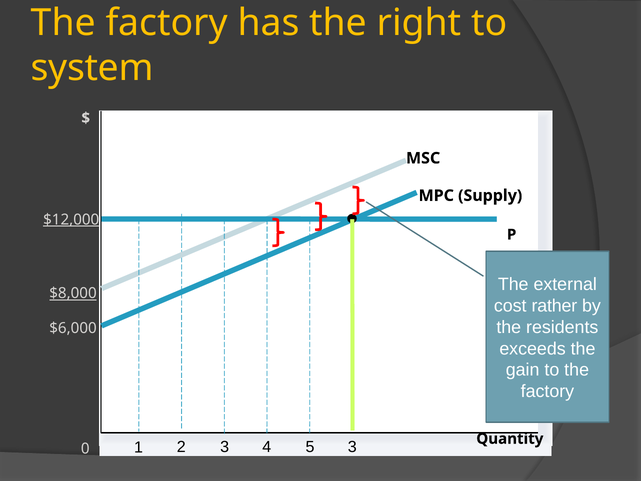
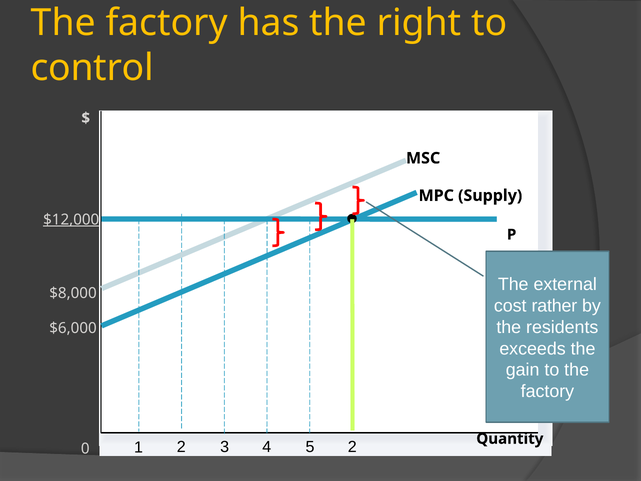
system: system -> control
$8,000 underline: present -> none
1 3: 3 -> 2
